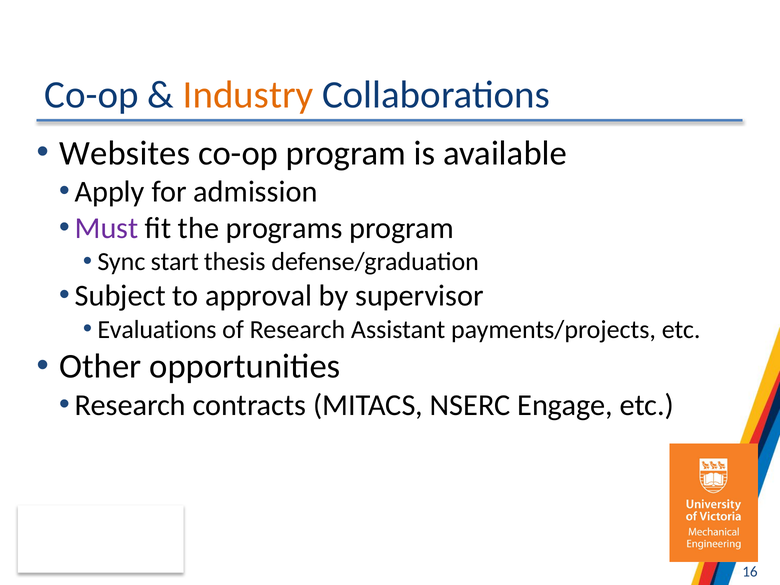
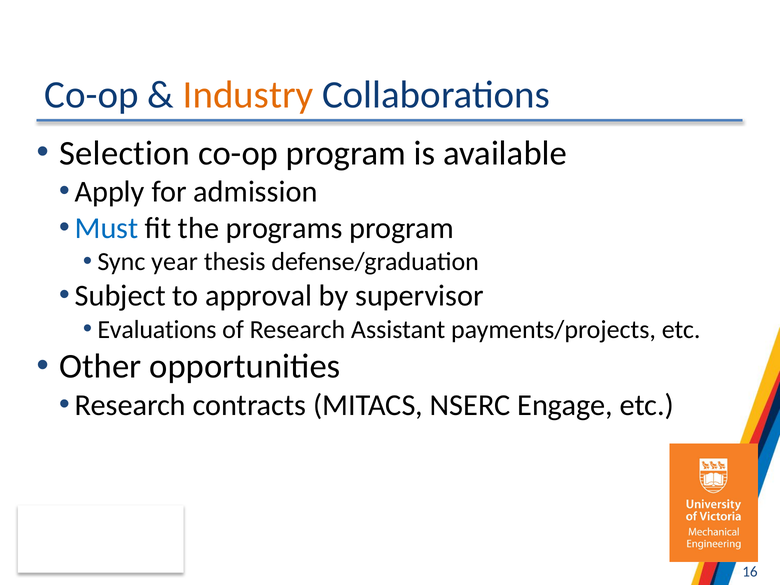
Websites: Websites -> Selection
Must colour: purple -> blue
start: start -> year
